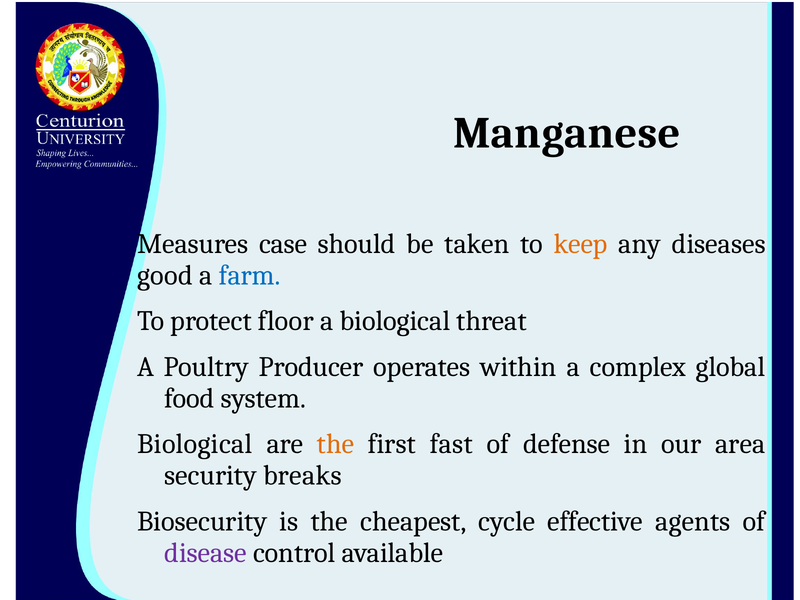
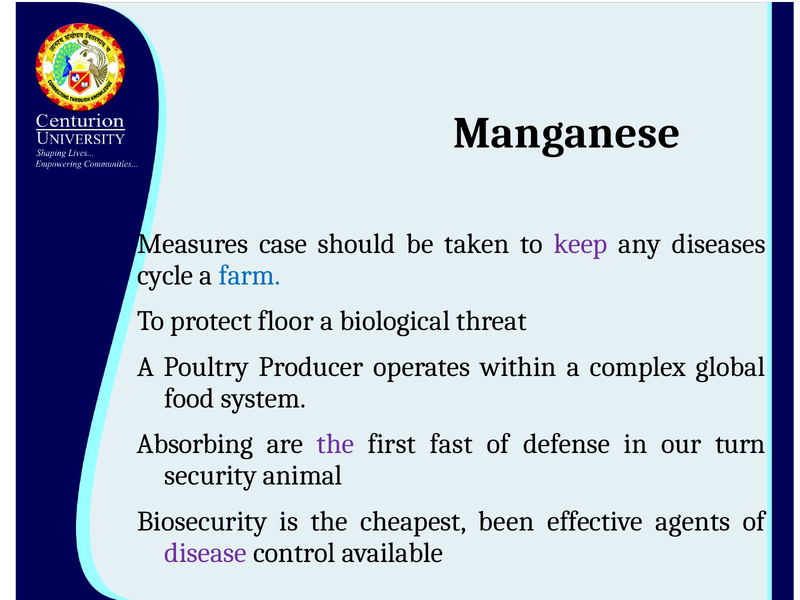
keep colour: orange -> purple
good: good -> cycle
Biological at (195, 444): Biological -> Absorbing
the at (335, 444) colour: orange -> purple
area: area -> turn
breaks: breaks -> animal
cycle: cycle -> been
